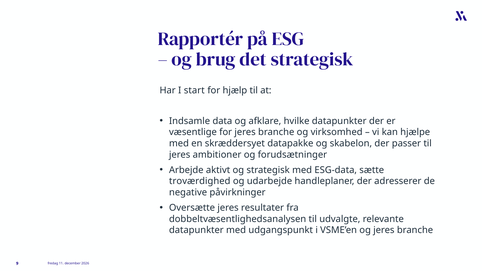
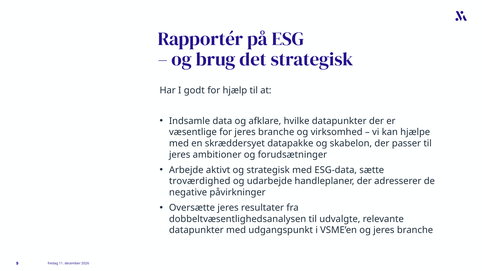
start: start -> godt
